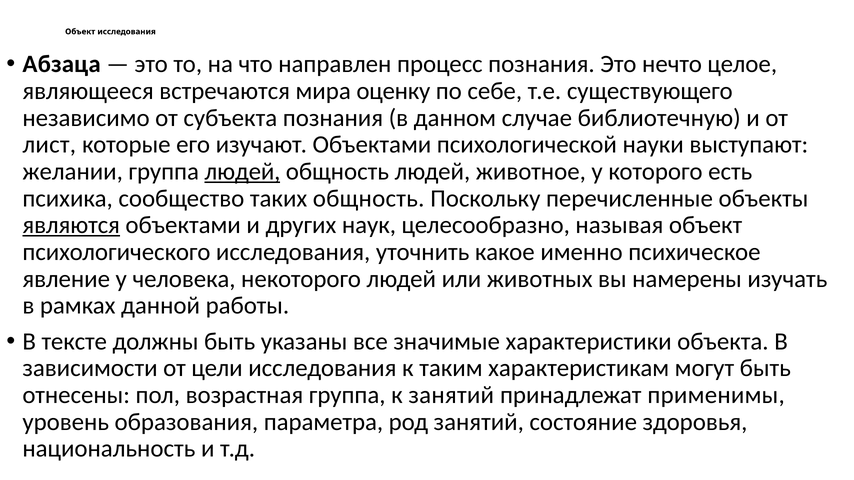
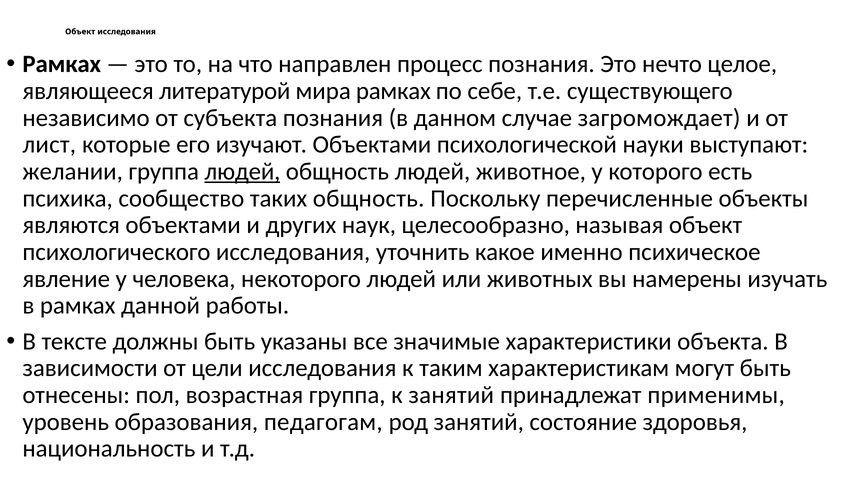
Абзаца at (62, 64): Абзаца -> Рамках
встречаются: встречаются -> литературой
мира оценку: оценку -> рамках
библиотечную: библиотечную -> загромождает
являются underline: present -> none
параметра: параметра -> педагогам
